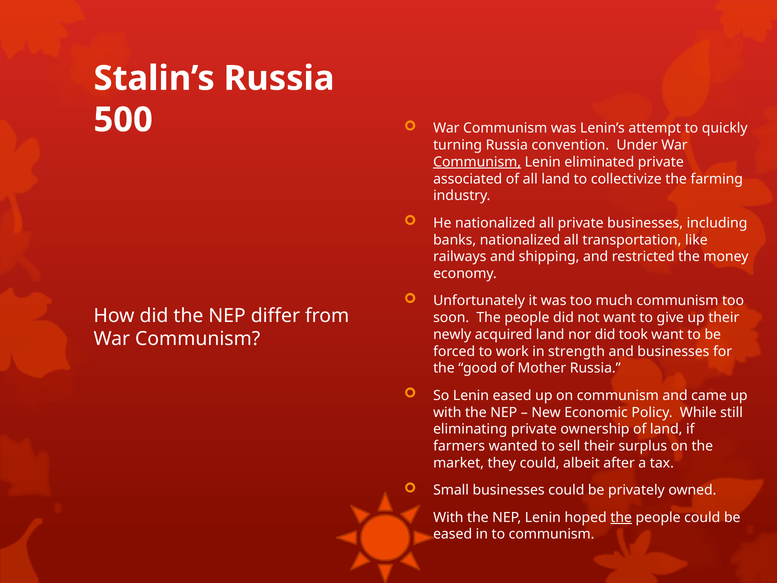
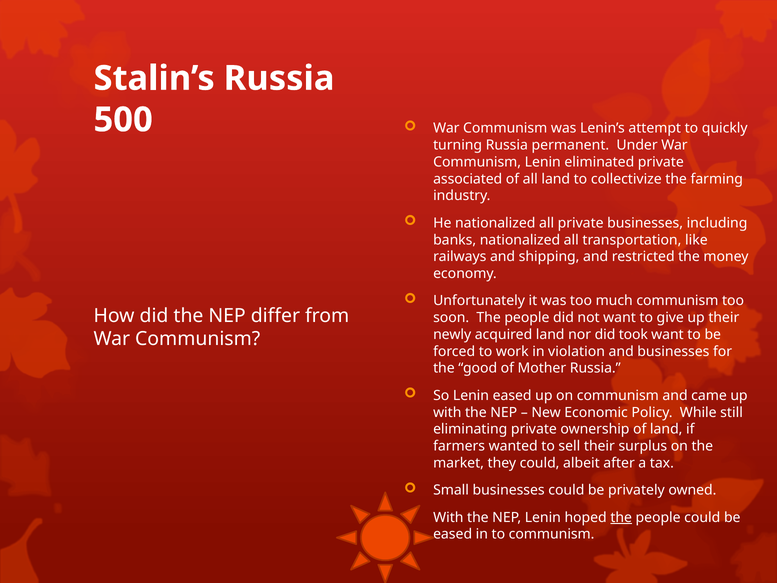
convention: convention -> permanent
Communism at (477, 162) underline: present -> none
strength: strength -> violation
